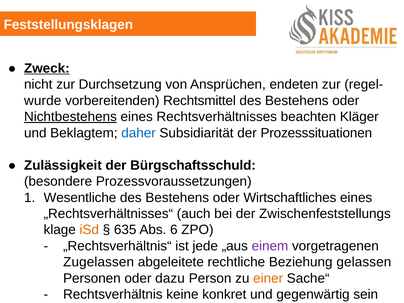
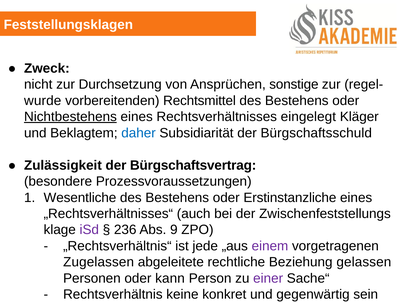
Zweck underline: present -> none
endeten: endeten -> sonstige
beachten: beachten -> eingelegt
Prozesssituationen: Prozesssituationen -> Bürgschaftsschuld
Bürgschaftsschuld: Bürgschaftsschuld -> Bürgschaftsvertrag
Wirtschaftliches: Wirtschaftliches -> Erstinstanzliche
iSd colour: orange -> purple
635: 635 -> 236
6: 6 -> 9
dazu: dazu -> kann
einer colour: orange -> purple
